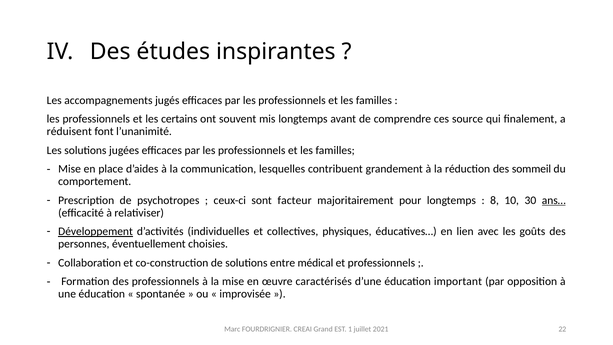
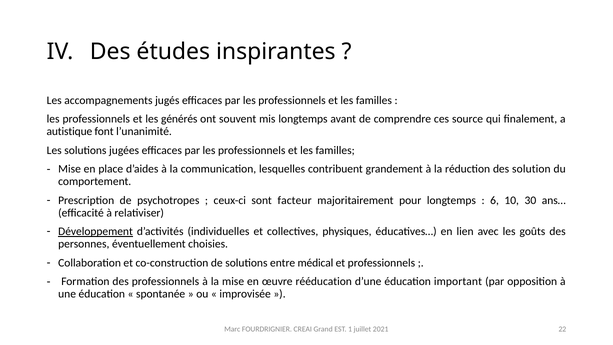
certains: certains -> générés
réduisent: réduisent -> autistique
sommeil: sommeil -> solution
8: 8 -> 6
ans… underline: present -> none
caractérisés: caractérisés -> rééducation
